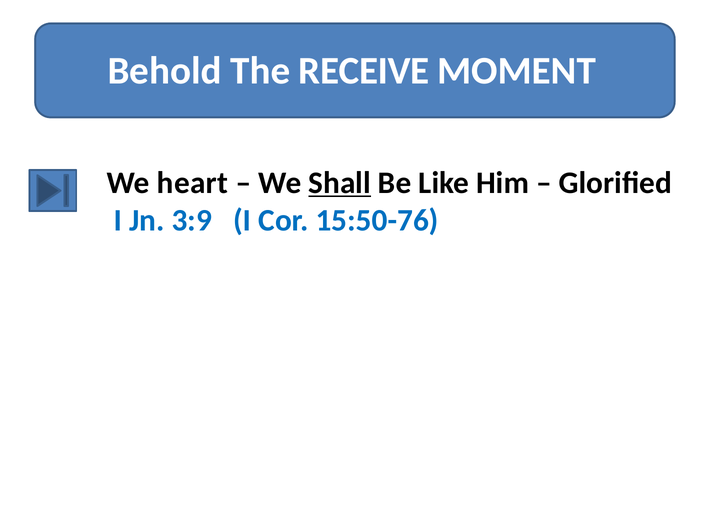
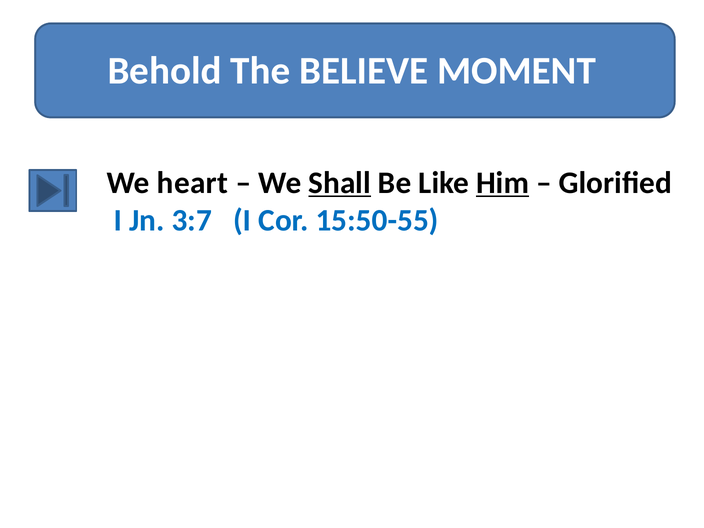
RECEIVE: RECEIVE -> BELIEVE
Him underline: none -> present
3:9: 3:9 -> 3:7
15:50-76: 15:50-76 -> 15:50-55
